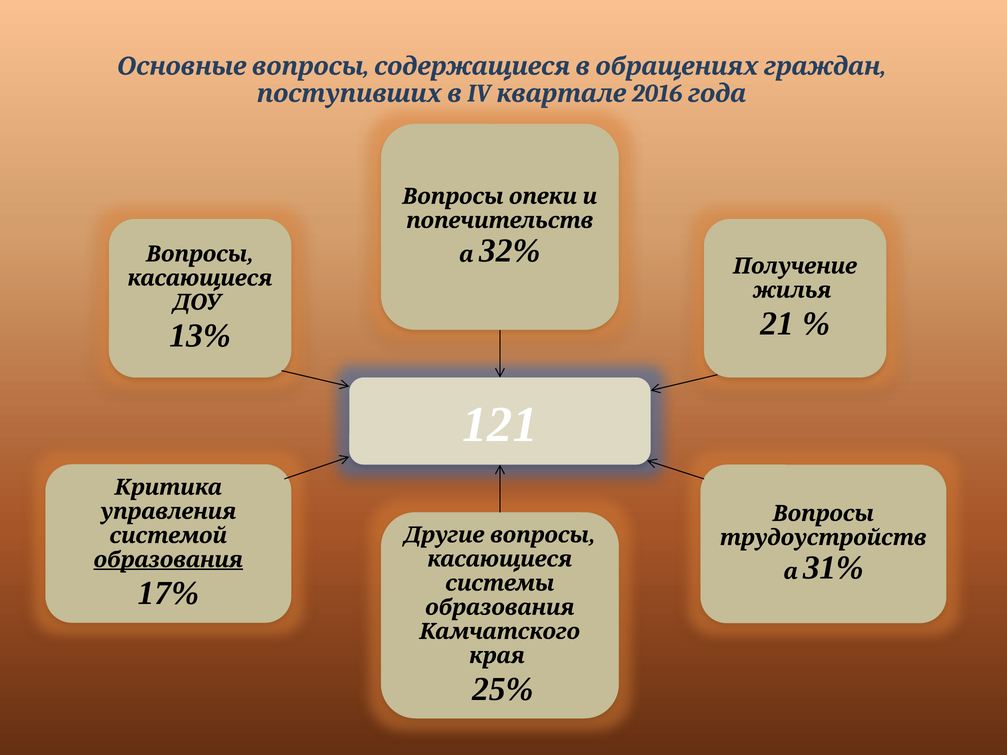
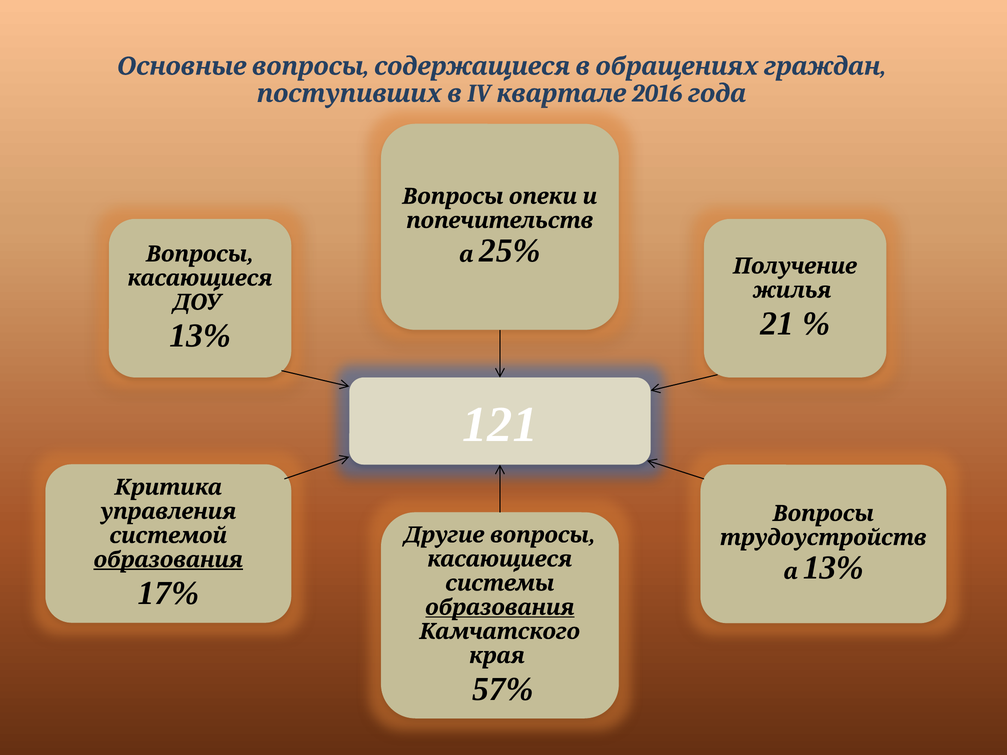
32%: 32% -> 25%
31% at (833, 568): 31% -> 13%
образования at (500, 608) underline: none -> present
25%: 25% -> 57%
